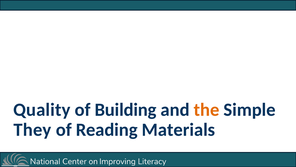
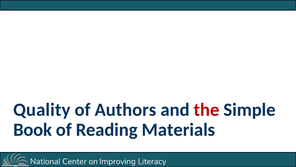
Building: Building -> Authors
the colour: orange -> red
They: They -> Book
